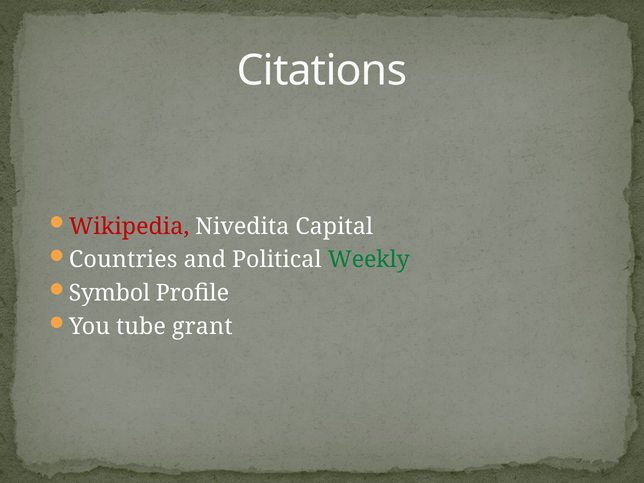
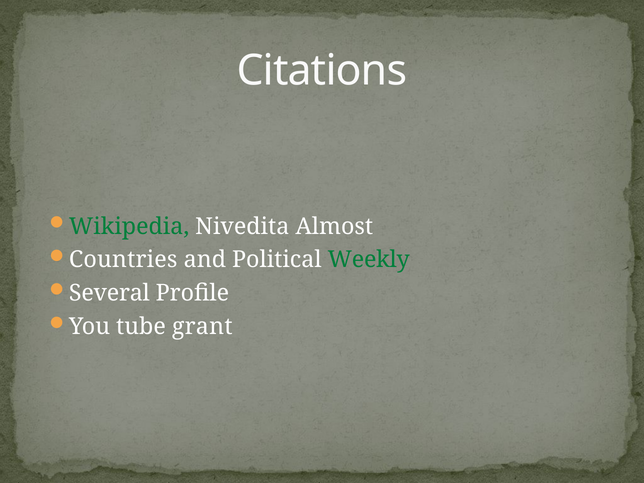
Wikipedia colour: red -> green
Capital: Capital -> Almost
Symbol: Symbol -> Several
